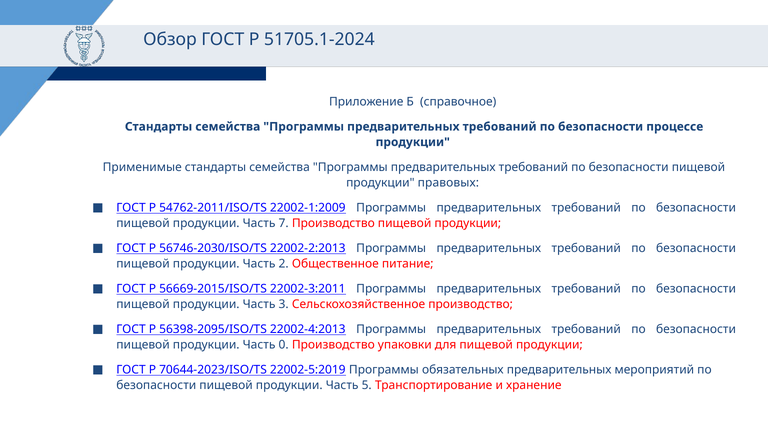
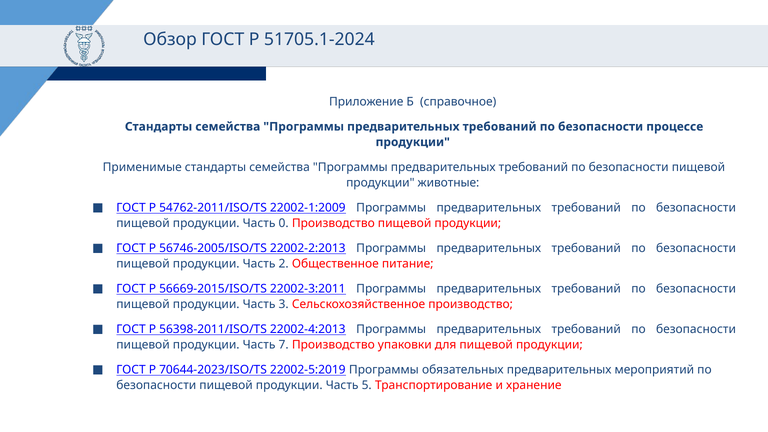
правовых: правовых -> животные
7: 7 -> 0
56746-2030/ISO/TS: 56746-2030/ISO/TS -> 56746-2005/ISO/TS
56398-2095/ISO/TS: 56398-2095/ISO/TS -> 56398-2011/ISO/TS
0: 0 -> 7
